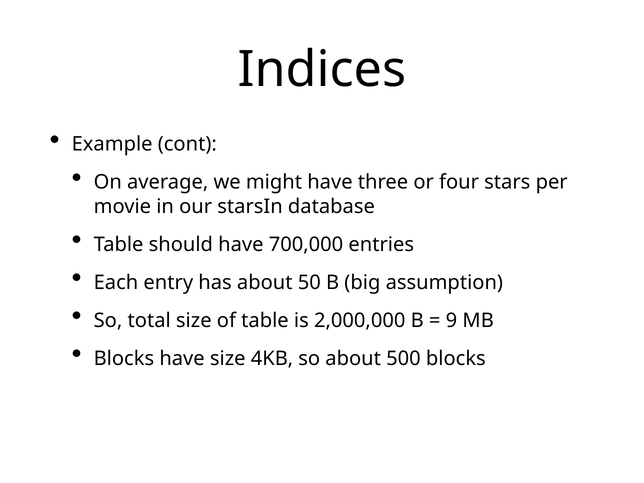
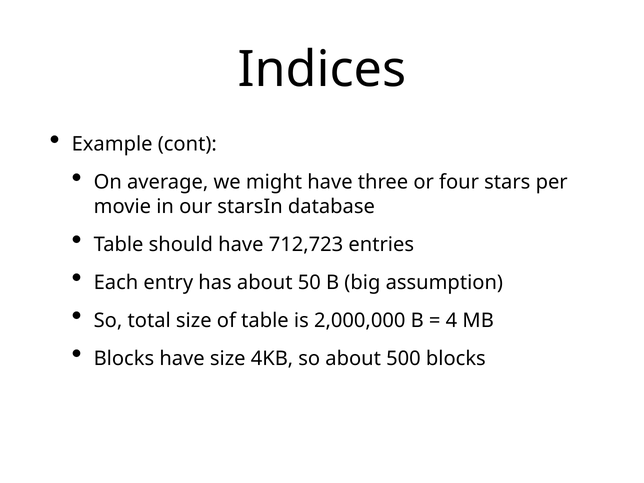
700,000: 700,000 -> 712,723
9: 9 -> 4
